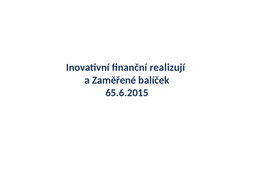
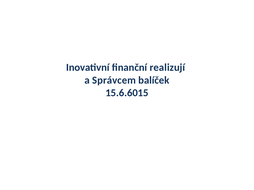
Zaměřené: Zaměřené -> Správcem
65.6.2015: 65.6.2015 -> 15.6.6015
